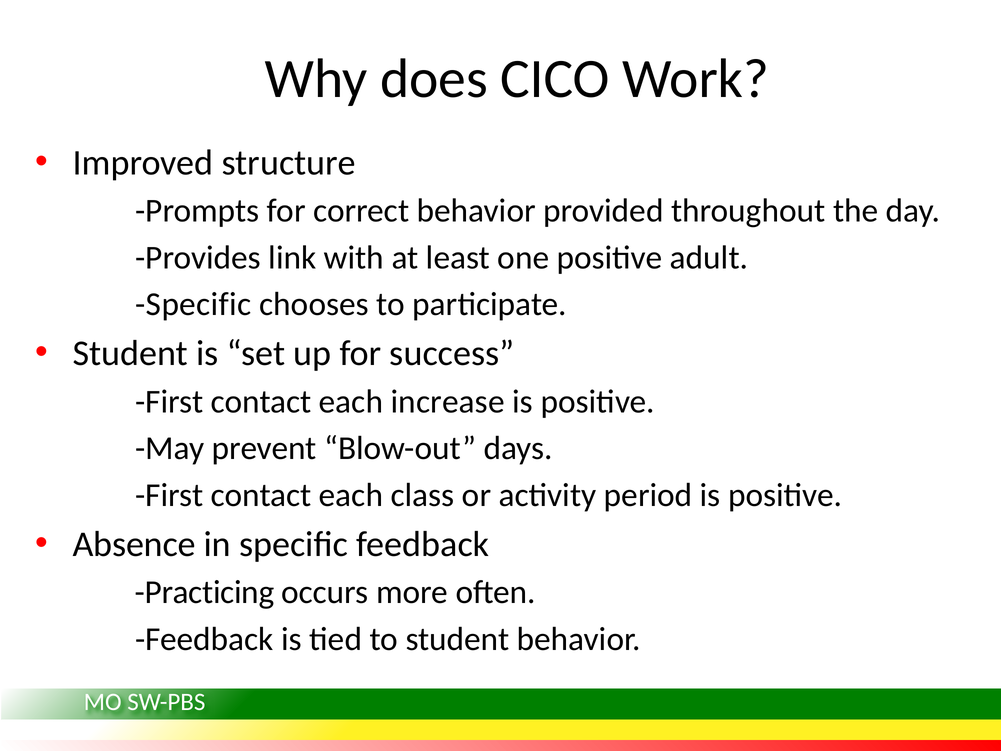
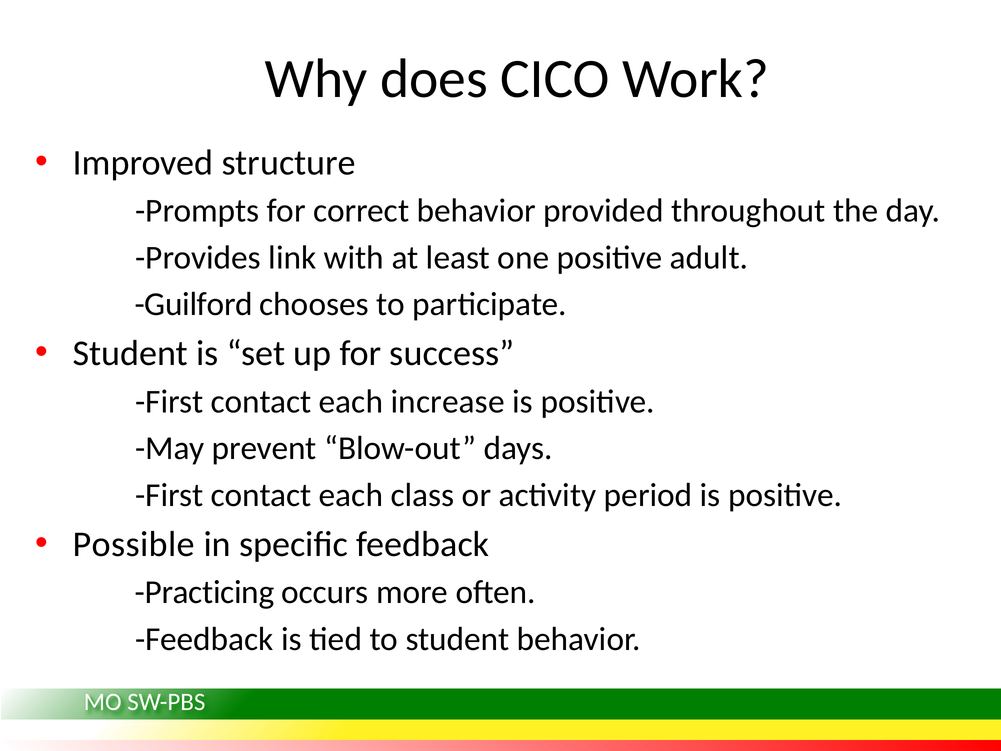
Specific at (193, 304): Specific -> Guilford
Absence: Absence -> Possible
